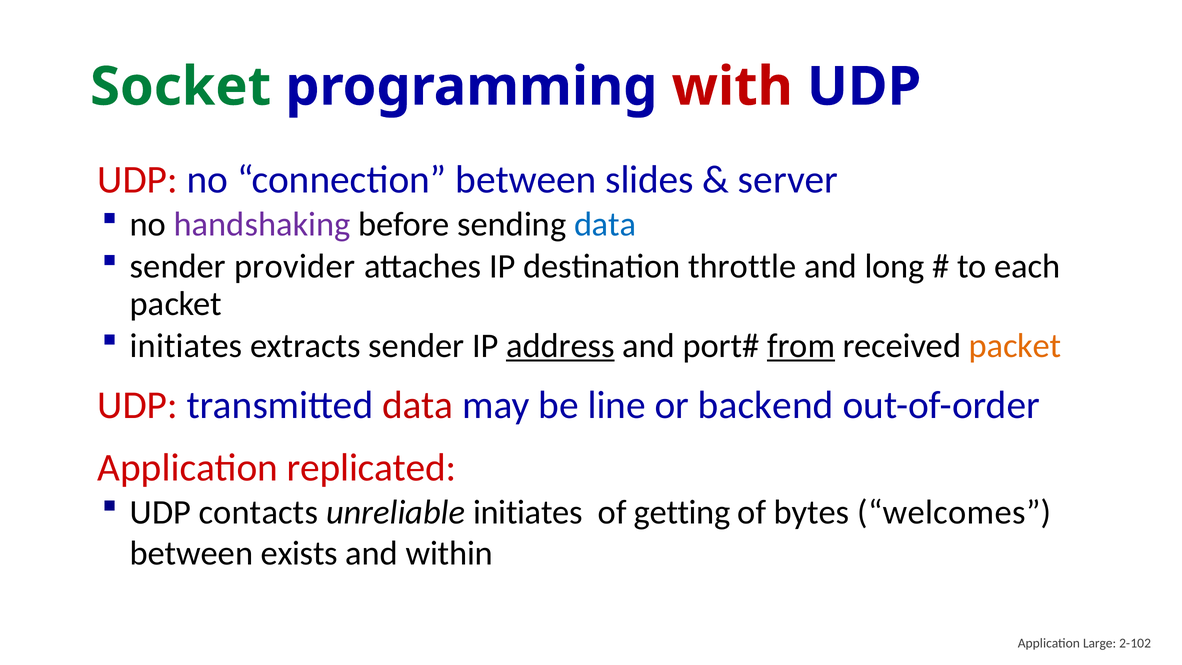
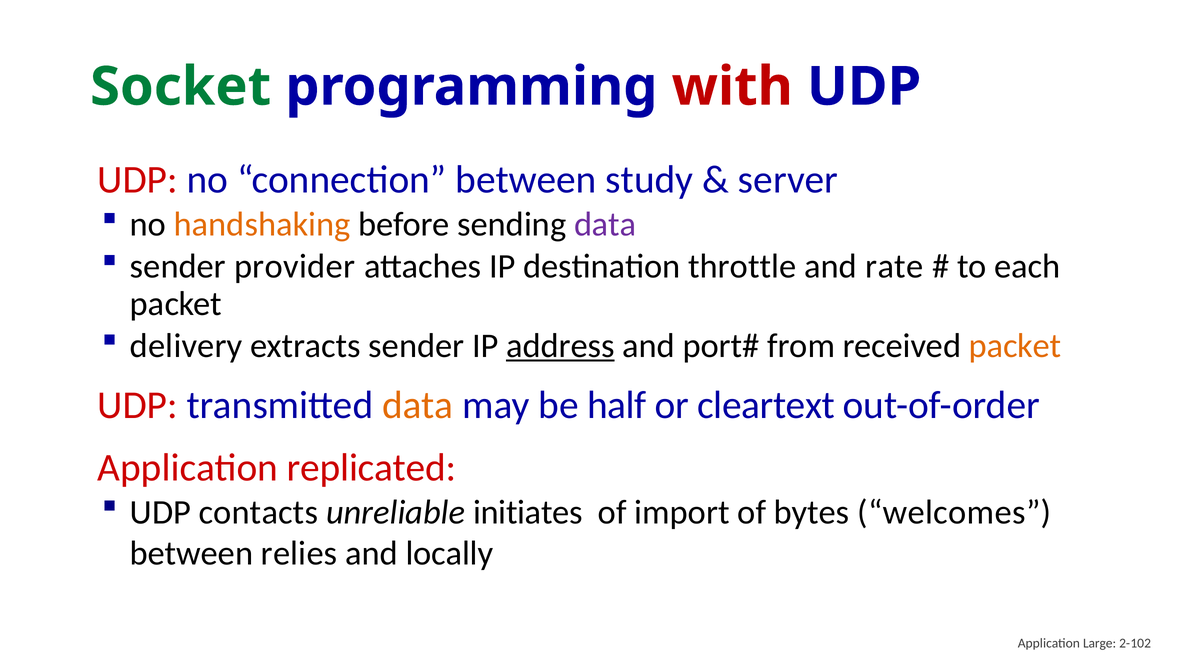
slides: slides -> study
handshaking colour: purple -> orange
data at (605, 224) colour: blue -> purple
long: long -> rate
initiates at (186, 346): initiates -> delivery
from underline: present -> none
data at (418, 405) colour: red -> orange
line: line -> half
backend: backend -> cleartext
getting: getting -> import
exists: exists -> relies
within: within -> locally
